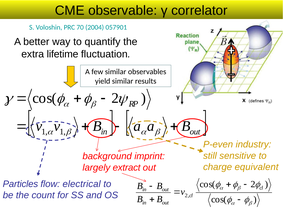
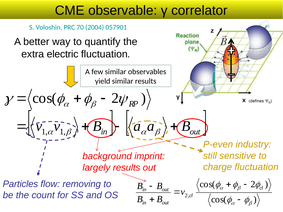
lifetime: lifetime -> electric
charge equivalent: equivalent -> fluctuation
largely extract: extract -> results
electrical: electrical -> removing
